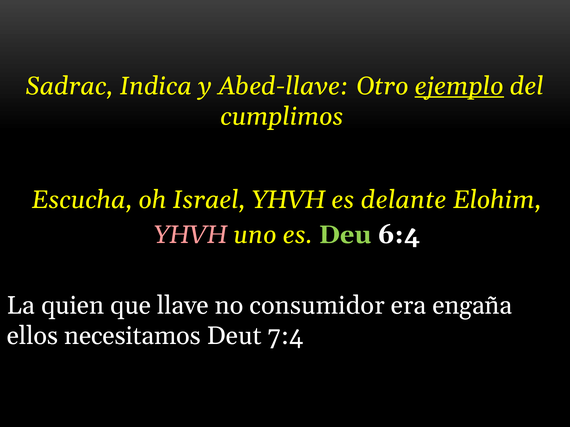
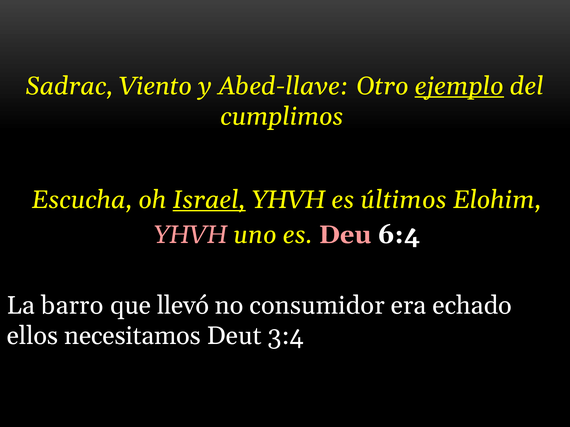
Indica: Indica -> Viento
Israel underline: none -> present
delante: delante -> últimos
Deu colour: light green -> pink
quien: quien -> barro
llave: llave -> llevó
engaña: engaña -> echado
7:4: 7:4 -> 3:4
